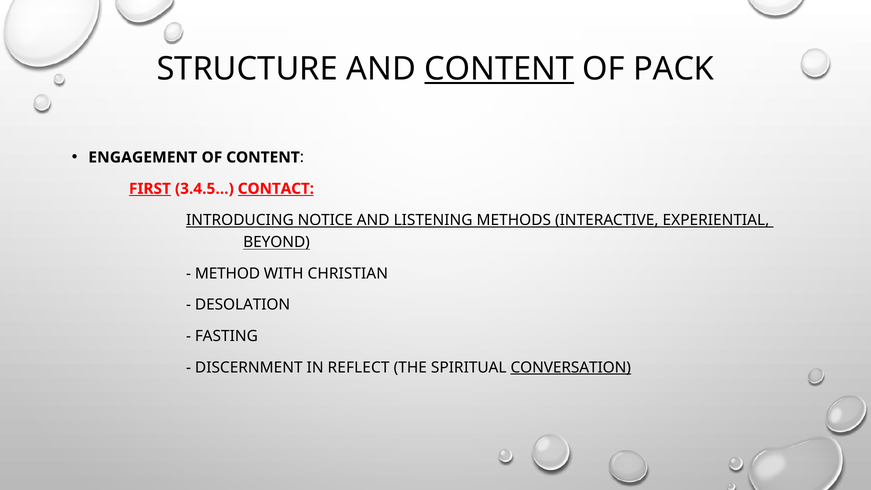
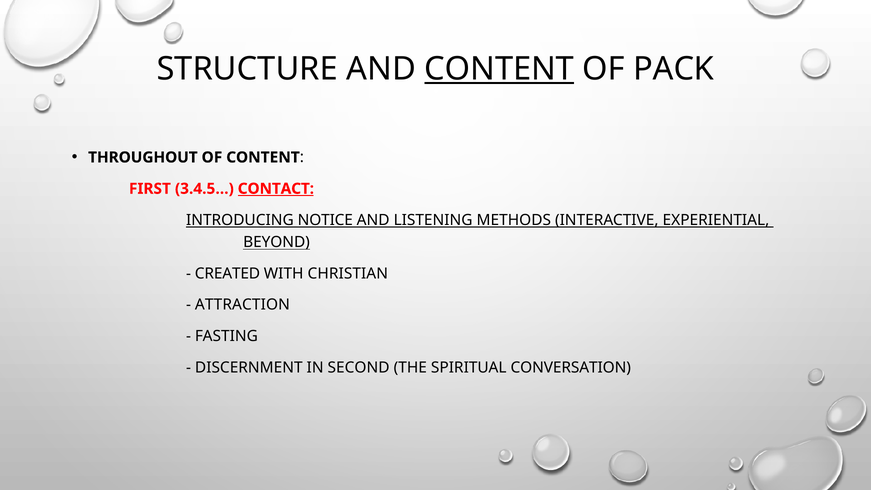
ENGAGEMENT: ENGAGEMENT -> THROUGHOUT
FIRST underline: present -> none
METHOD: METHOD -> CREATED
DESOLATION: DESOLATION -> ATTRACTION
REFLECT: REFLECT -> SECOND
CONVERSATION underline: present -> none
